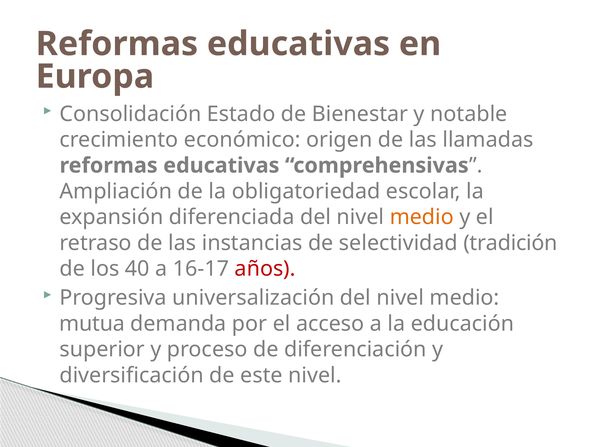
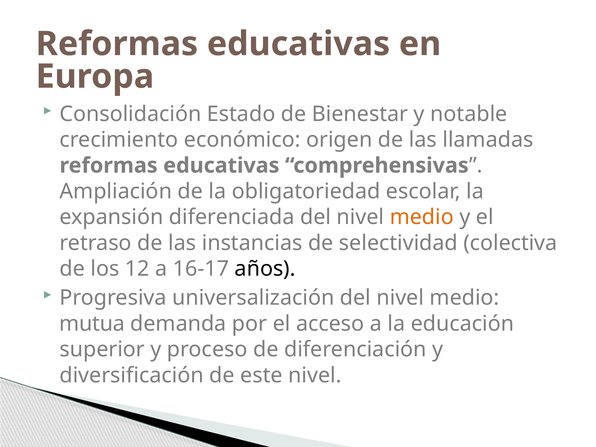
tradición: tradición -> colectiva
40: 40 -> 12
años colour: red -> black
